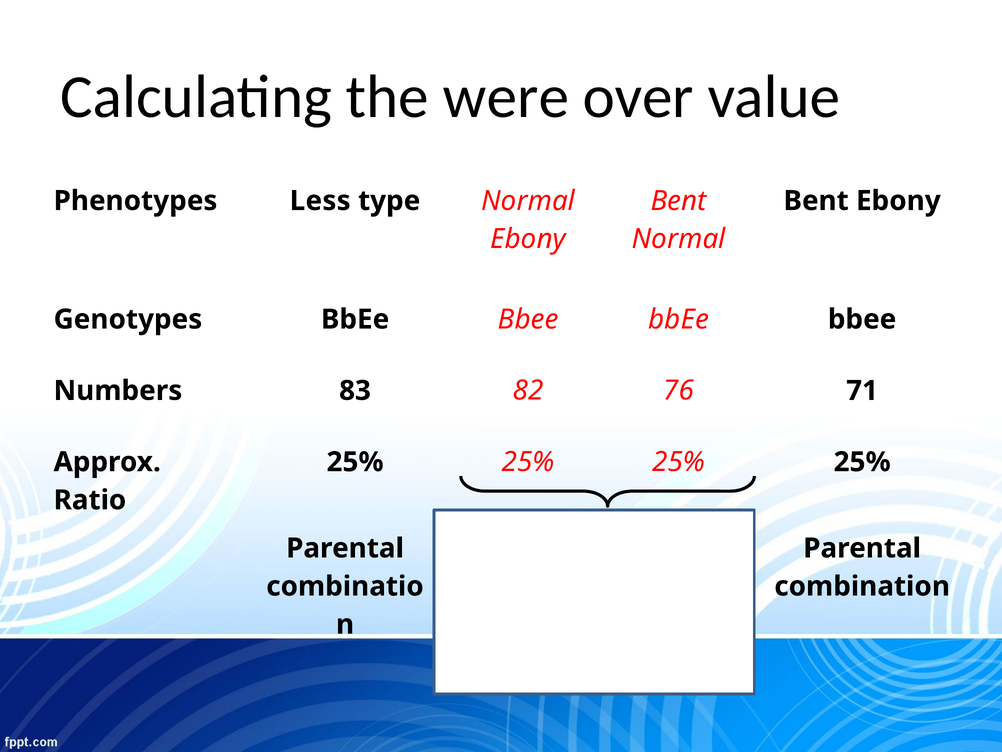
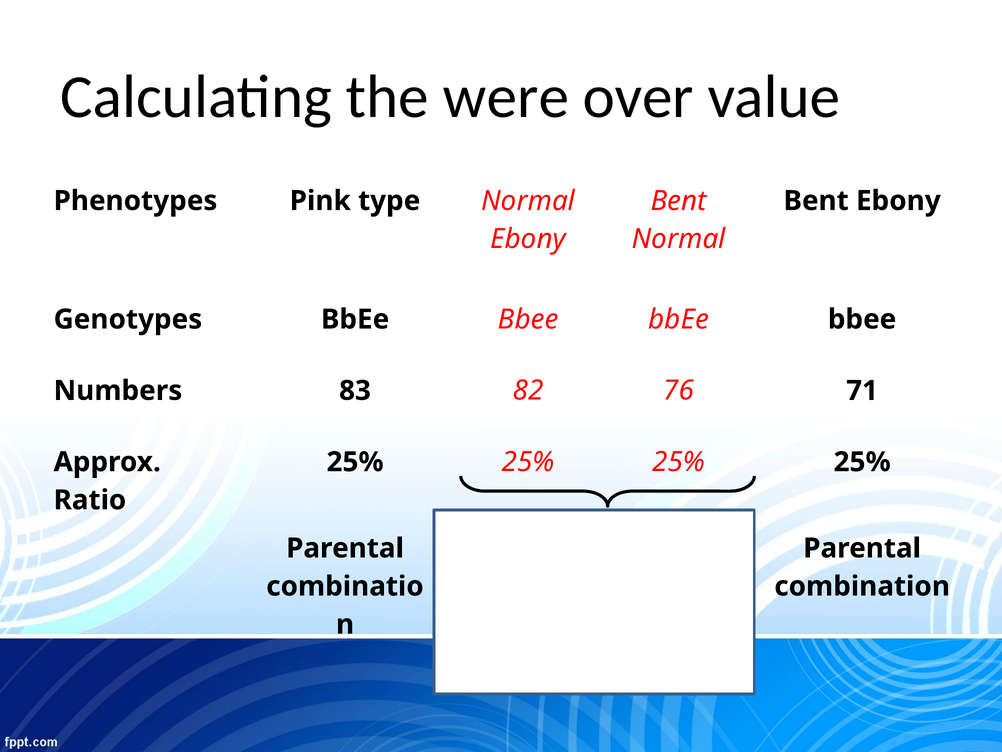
Less: Less -> Pink
